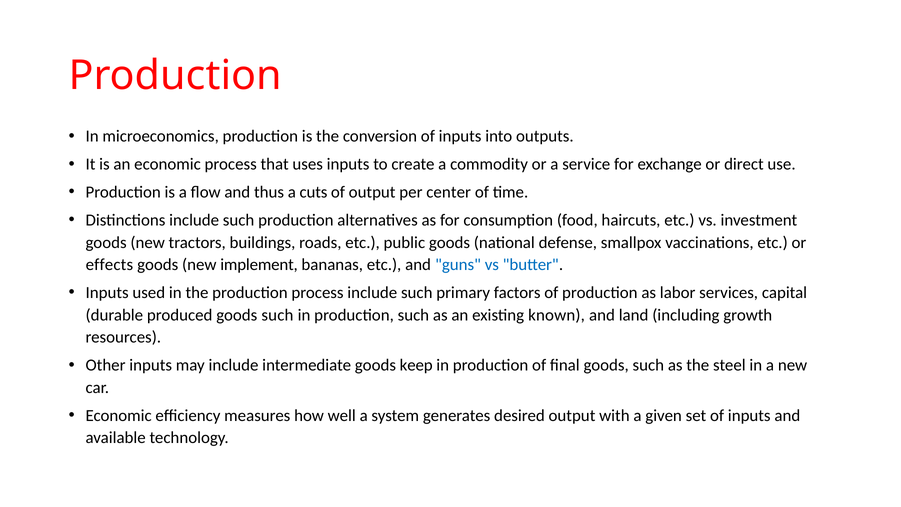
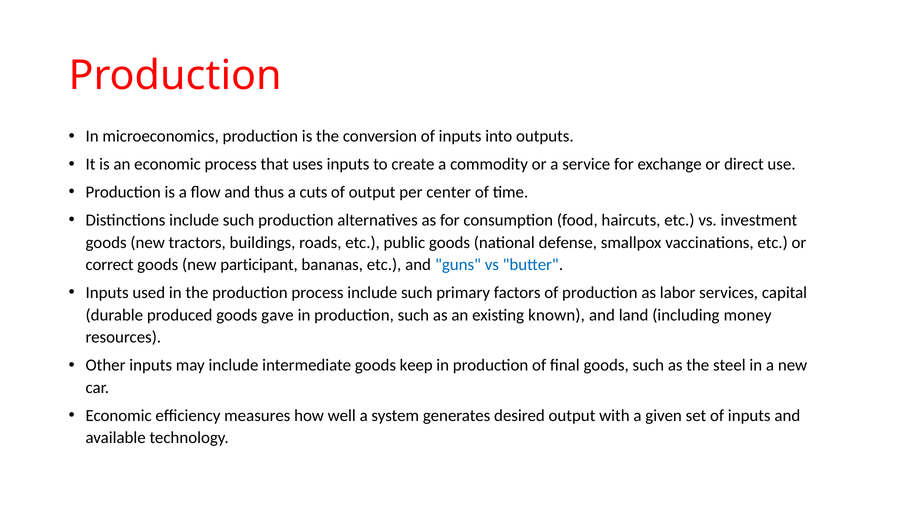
effects: effects -> correct
implement: implement -> participant
produced goods such: such -> gave
growth: growth -> money
